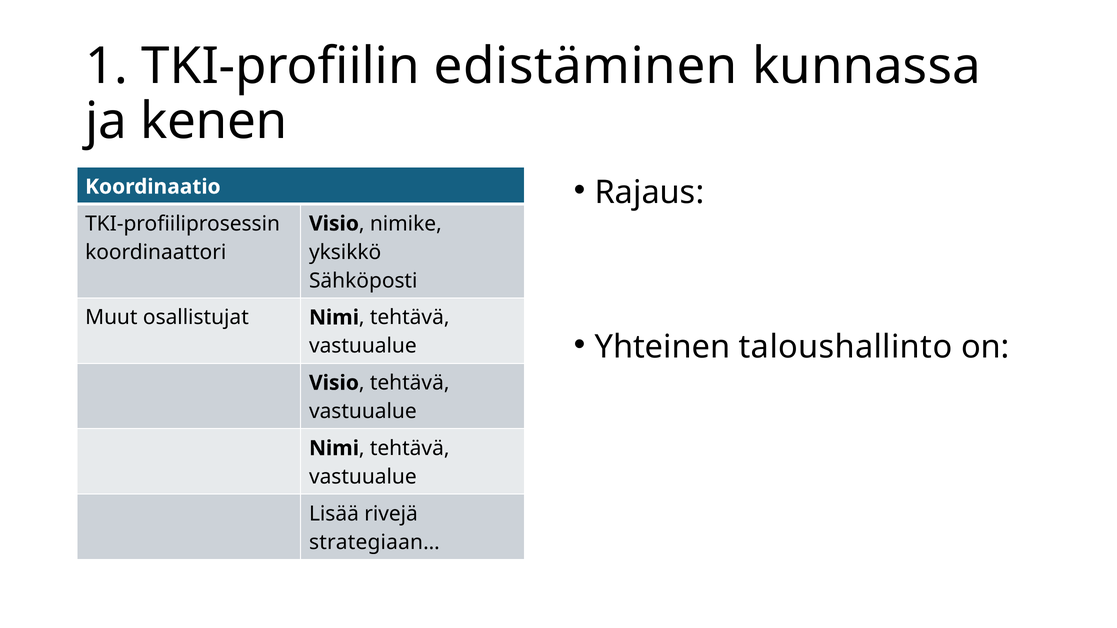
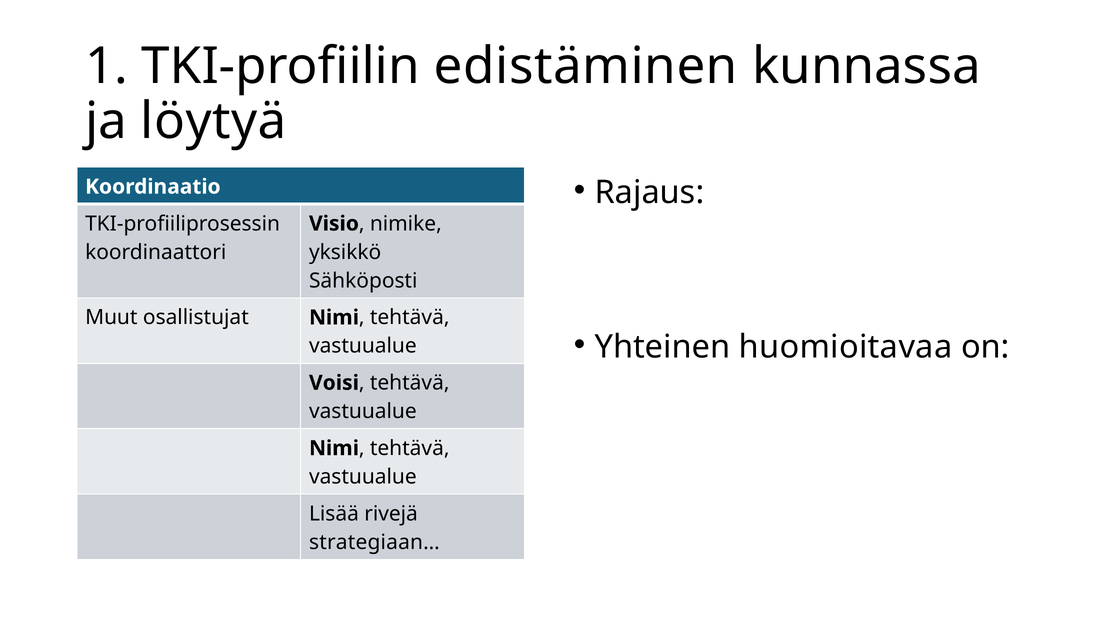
kenen: kenen -> löytyä
taloushallinto: taloushallinto -> huomioitavaa
Visio at (334, 383): Visio -> Voisi
